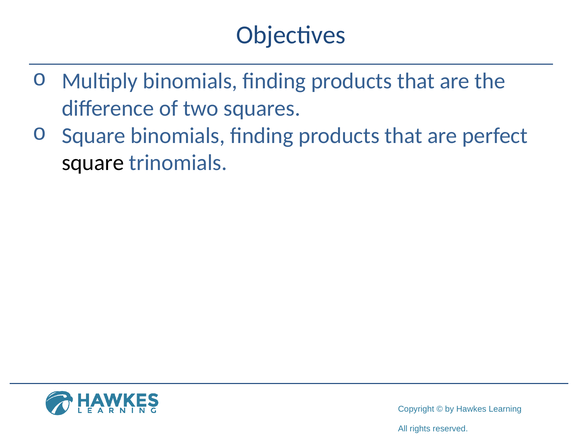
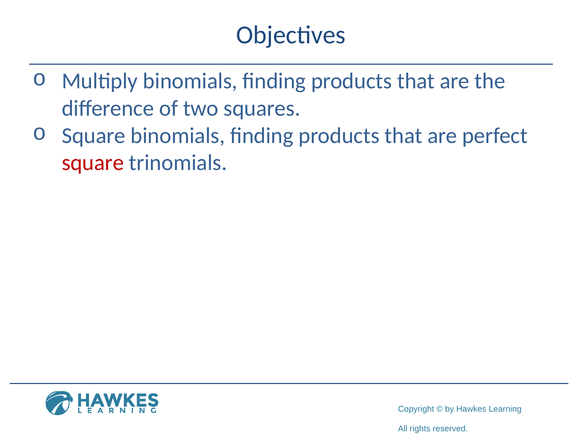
square at (93, 163) colour: black -> red
